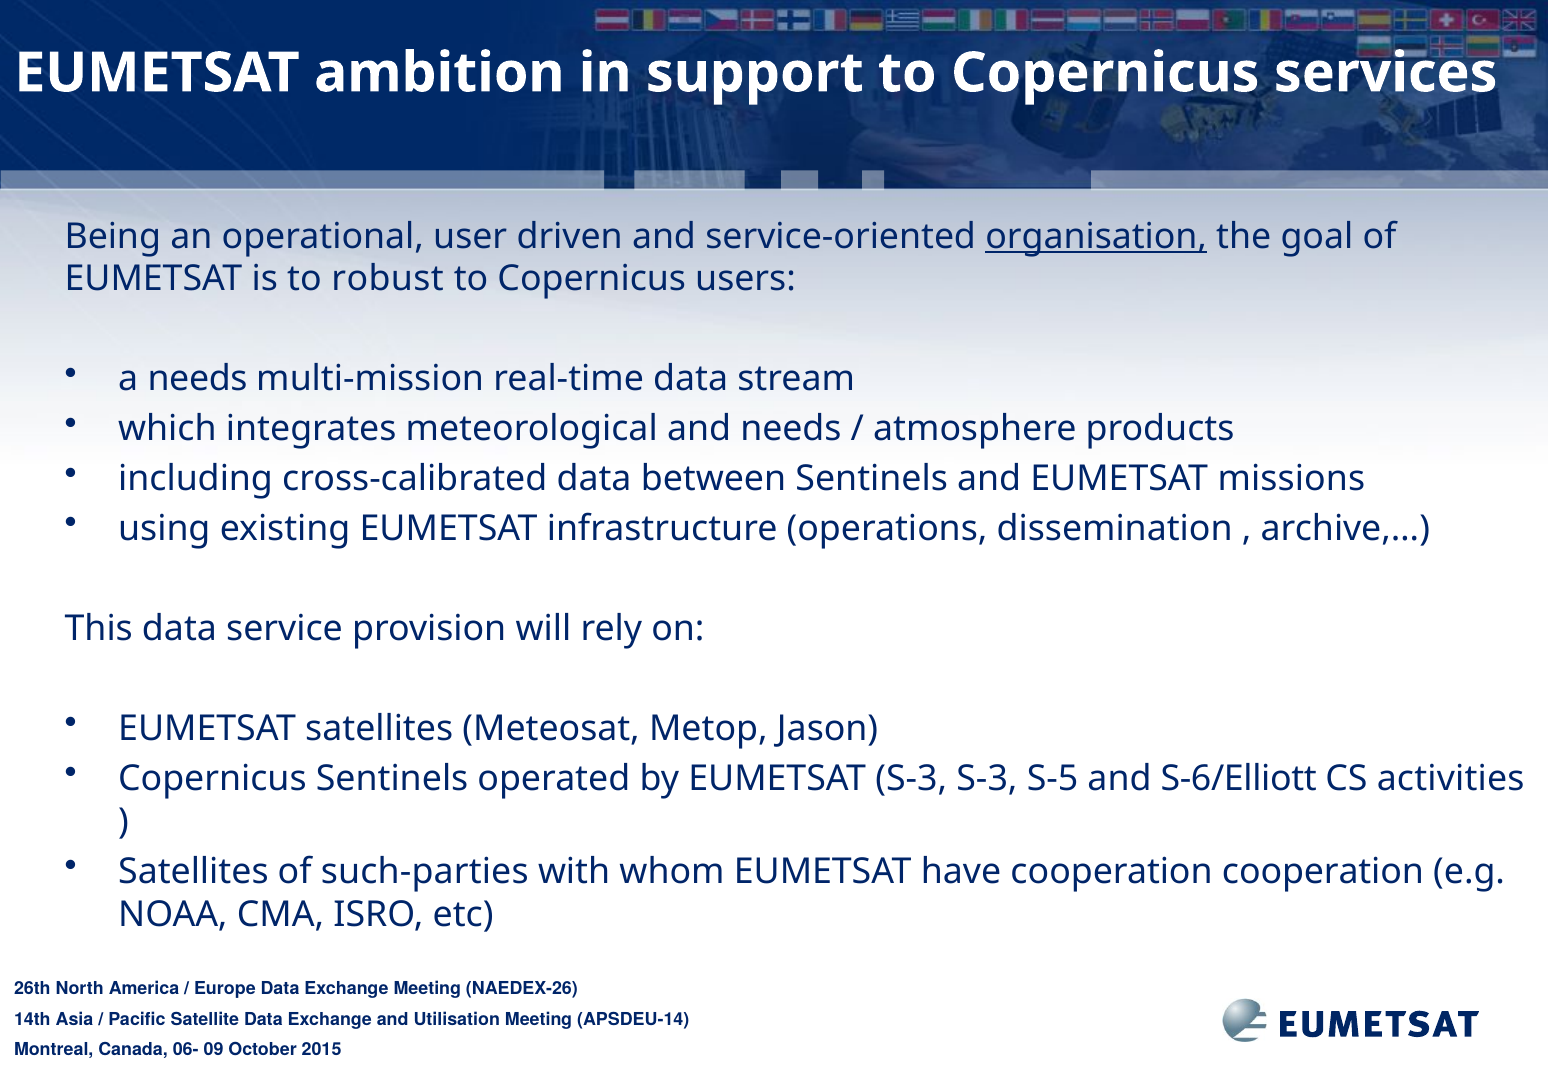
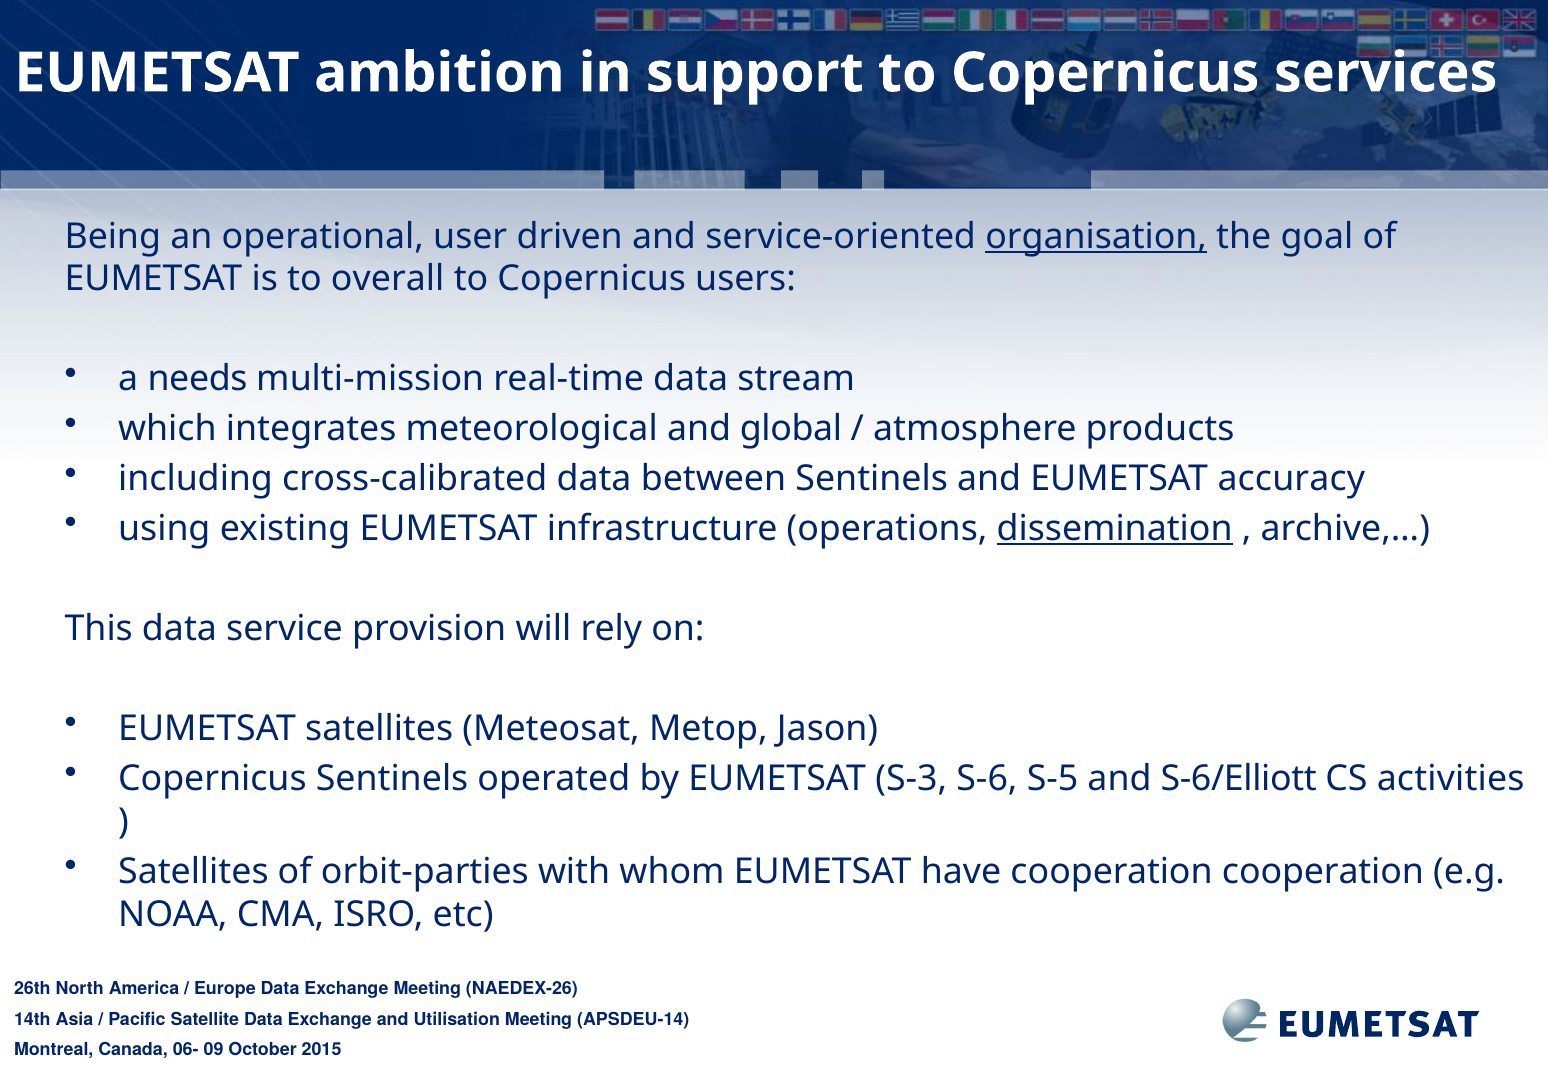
robust: robust -> overall
and needs: needs -> global
missions: missions -> accuracy
dissemination underline: none -> present
S-3 S-3: S-3 -> S-6
such-parties: such-parties -> orbit-parties
